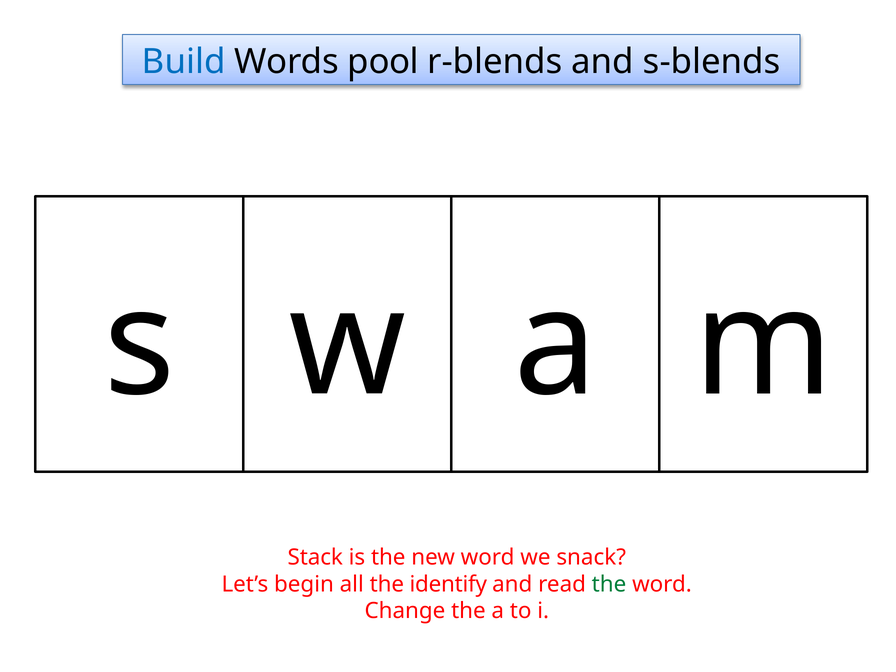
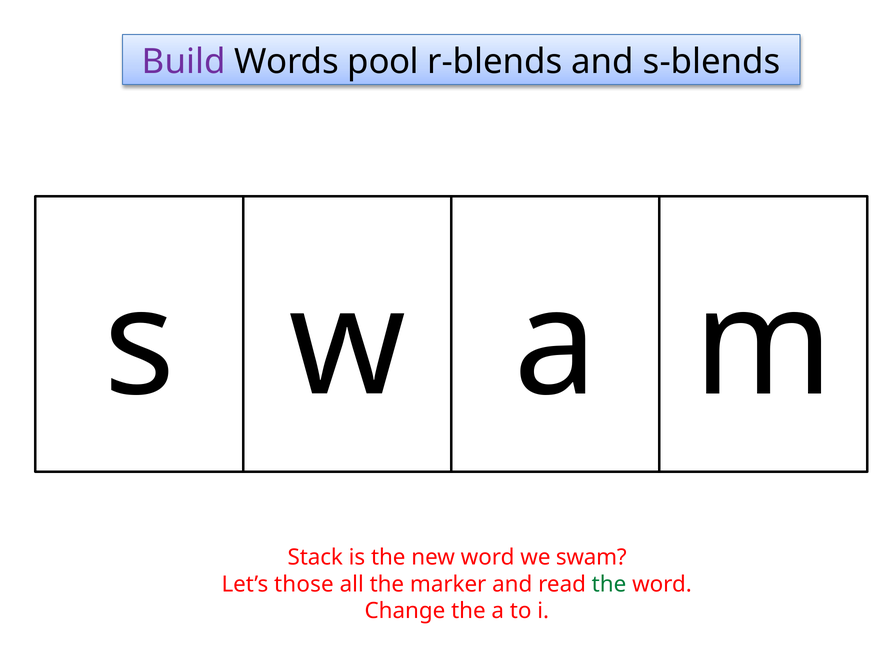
Build colour: blue -> purple
snack: snack -> swam
begin: begin -> those
identify: identify -> marker
